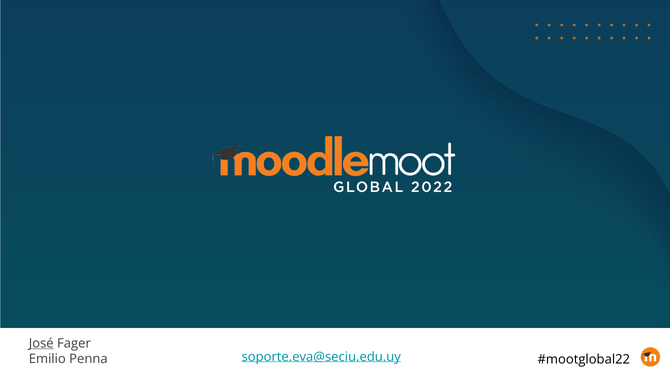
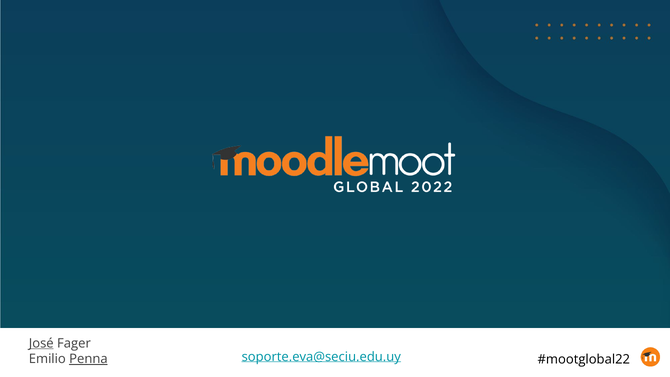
Penna underline: none -> present
